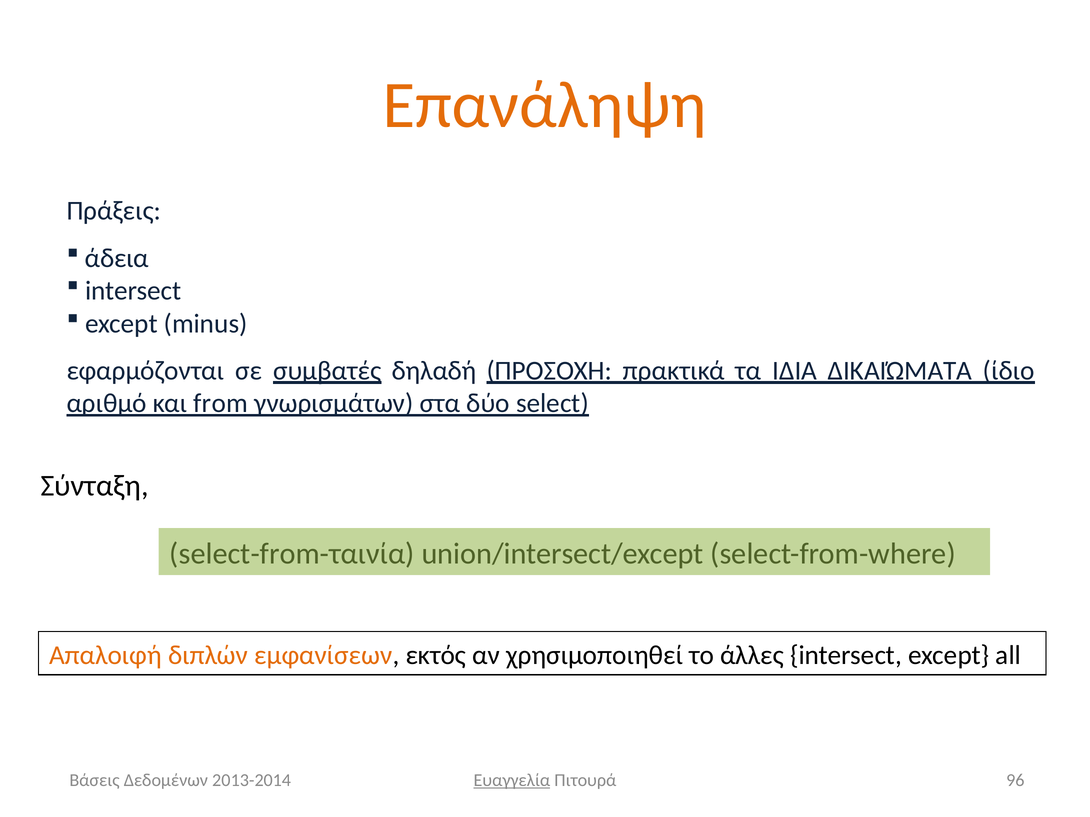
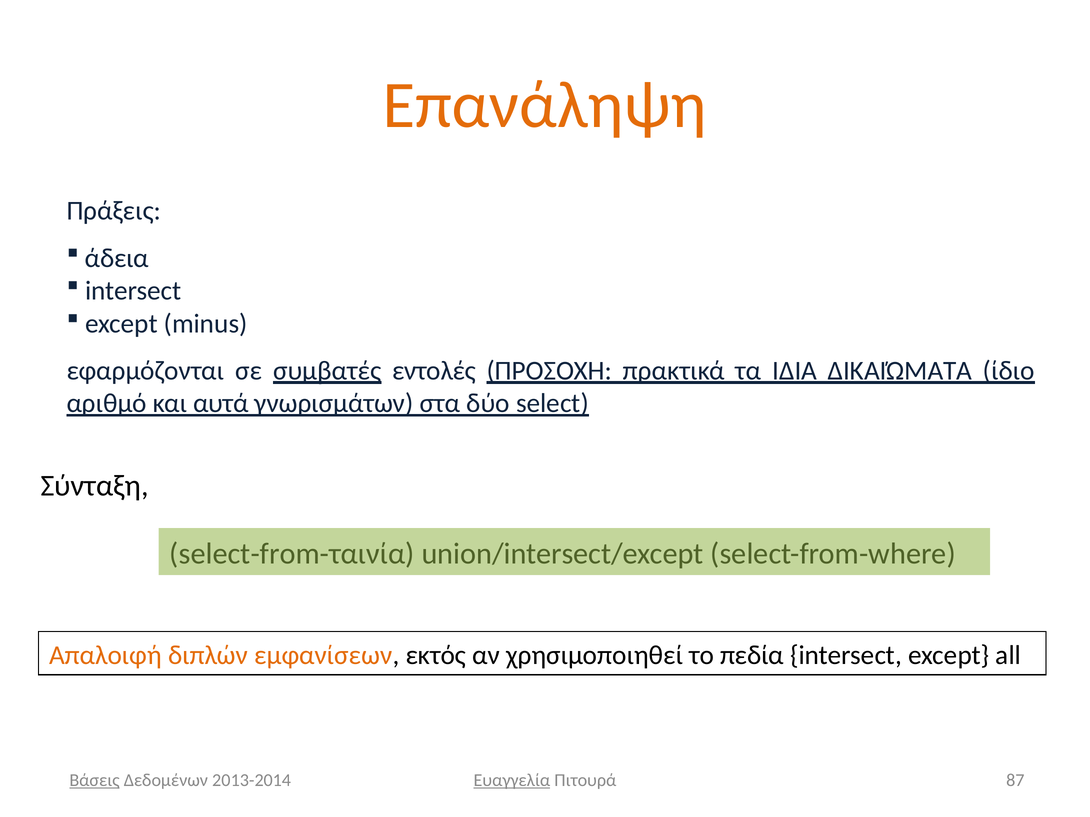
δηλαδή: δηλαδή -> εντολές
from: from -> αυτά
άλλες: άλλες -> πεδία
Βάσεις underline: none -> present
96: 96 -> 87
